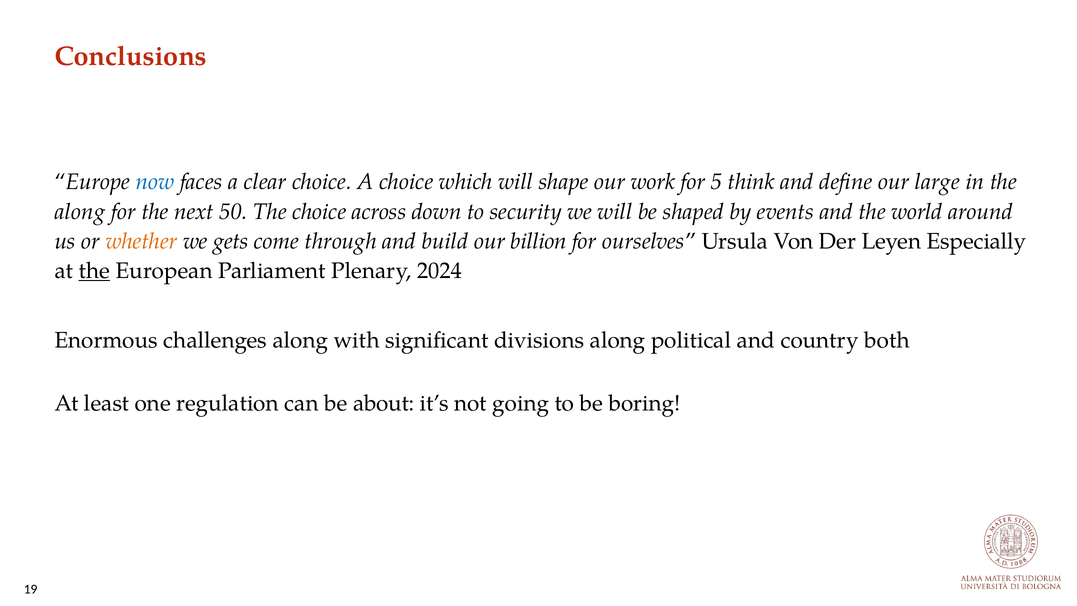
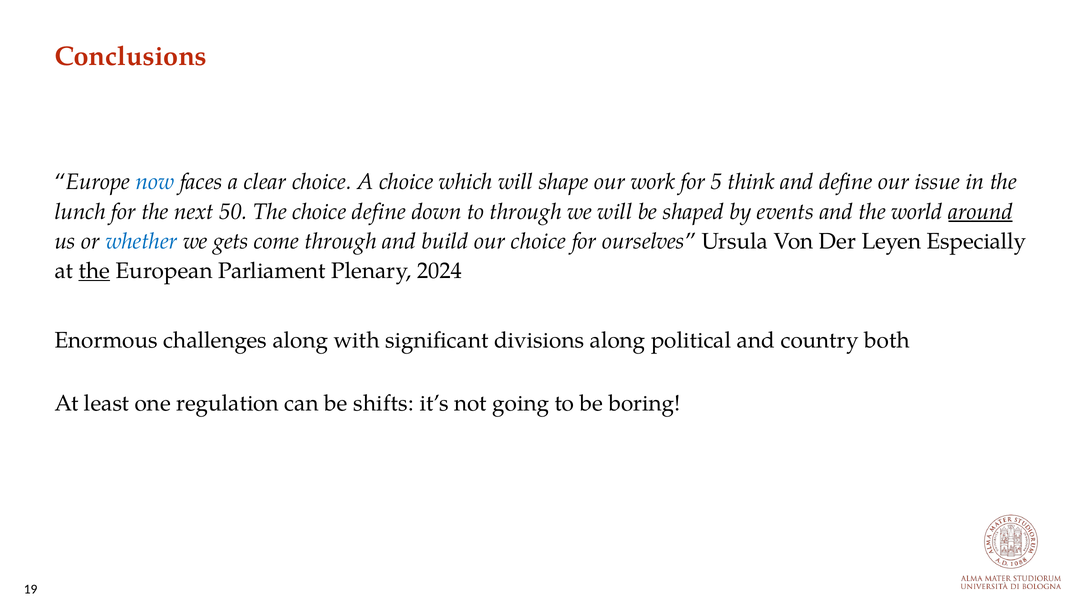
large: large -> issue
along at (80, 212): along -> lunch
choice across: across -> define
to security: security -> through
around underline: none -> present
whether colour: orange -> blue
our billion: billion -> choice
about: about -> shifts
